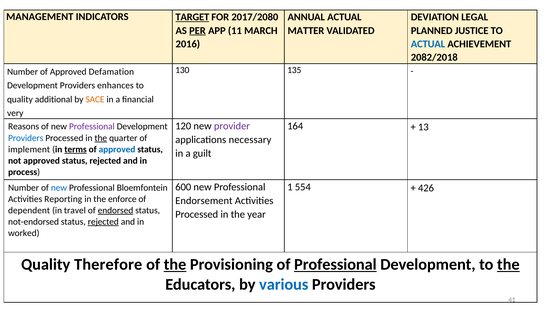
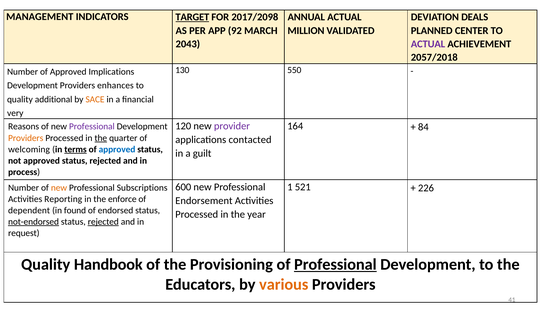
2017/2080: 2017/2080 -> 2017/2098
LEGAL: LEGAL -> DEALS
PER underline: present -> none
11: 11 -> 92
MATTER: MATTER -> MILLION
JUSTICE: JUSTICE -> CENTER
2016: 2016 -> 2043
ACTUAL at (428, 44) colour: blue -> purple
2082/2018: 2082/2018 -> 2057/2018
135: 135 -> 550
Defamation: Defamation -> Implications
13: 13 -> 84
Providers at (26, 138) colour: blue -> orange
necessary: necessary -> contacted
implement: implement -> welcoming
554: 554 -> 521
426: 426 -> 226
new at (59, 188) colour: blue -> orange
Bloemfontein: Bloemfontein -> Subscriptions
travel: travel -> found
endorsed underline: present -> none
not-endorsed underline: none -> present
worked: worked -> request
Therefore: Therefore -> Handbook
the at (175, 264) underline: present -> none
the at (508, 264) underline: present -> none
various colour: blue -> orange
